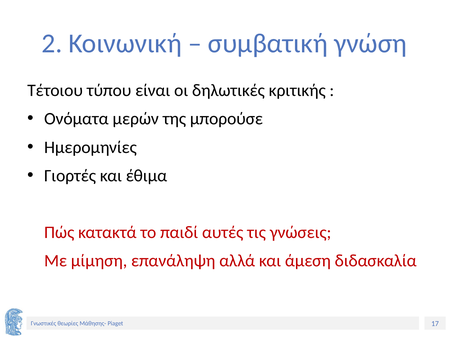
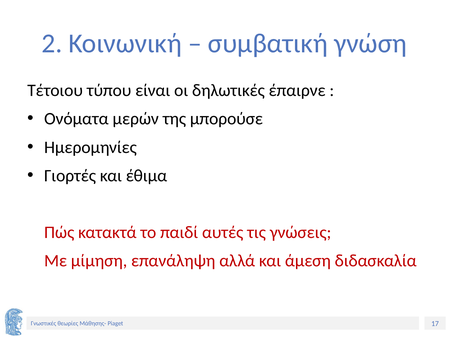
κριτικής: κριτικής -> έπαιρνε
